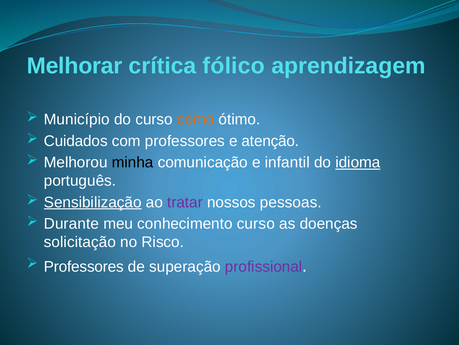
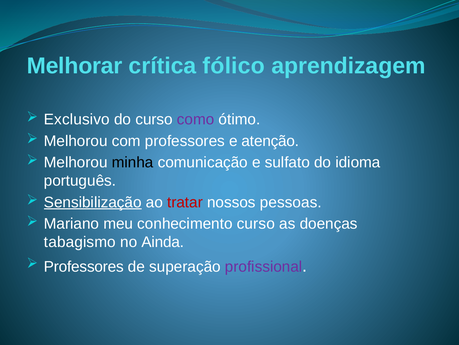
Município: Município -> Exclusivo
como colour: orange -> purple
Cuidados at (76, 141): Cuidados -> Melhorou
infantil: infantil -> sulfato
idioma underline: present -> none
tratar colour: purple -> red
Durante: Durante -> Mariano
solicitação: solicitação -> tabagismo
Risco: Risco -> Ainda
